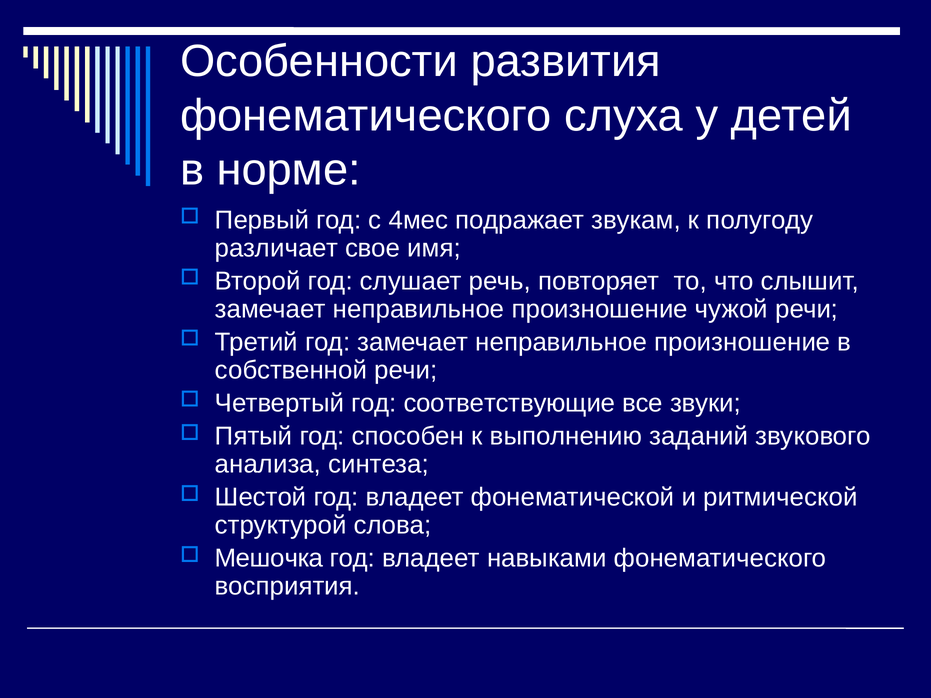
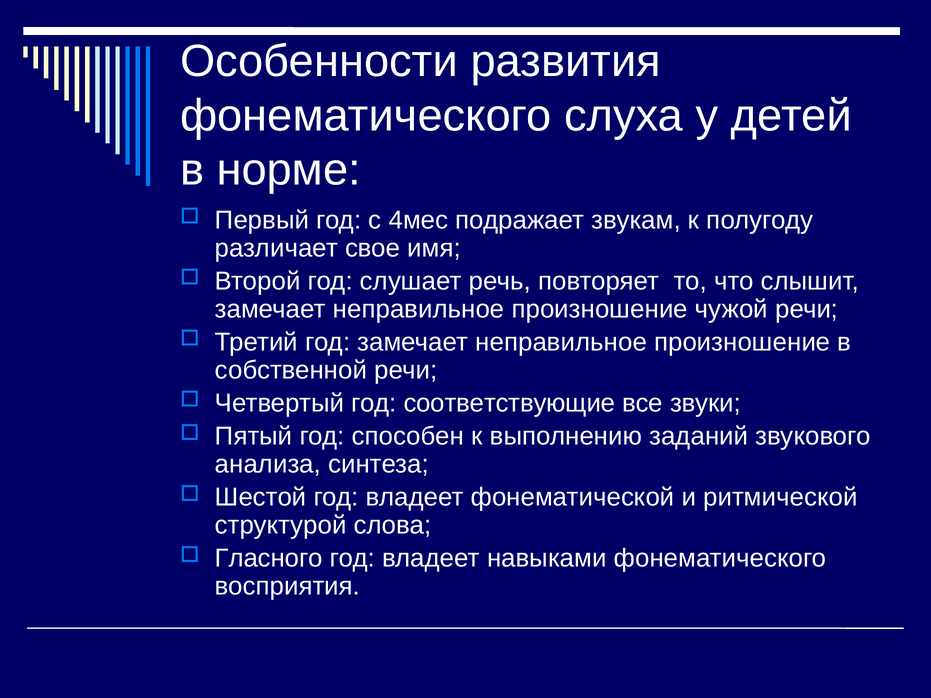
Мешочка: Мешочка -> Гласного
